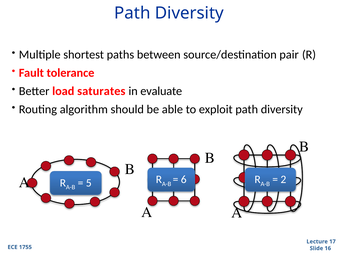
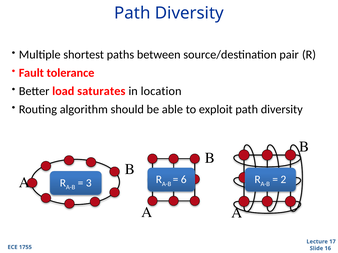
evaluate: evaluate -> location
5: 5 -> 3
